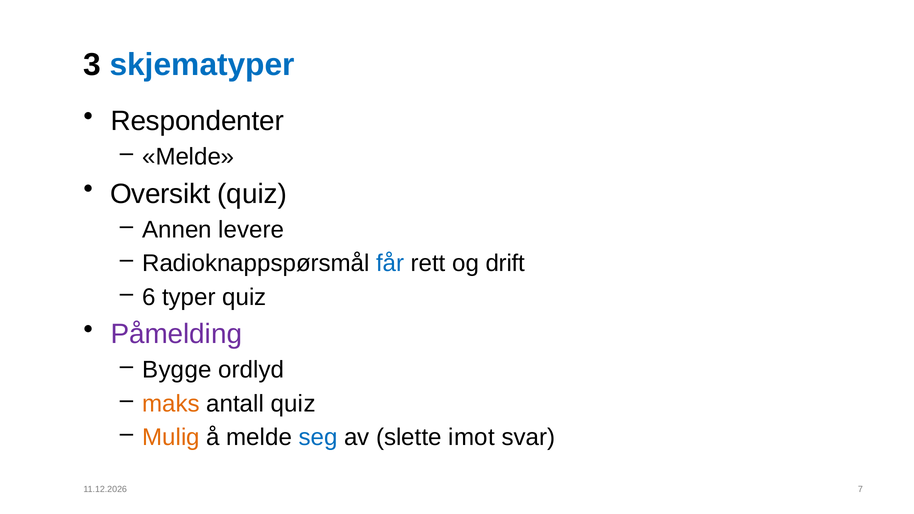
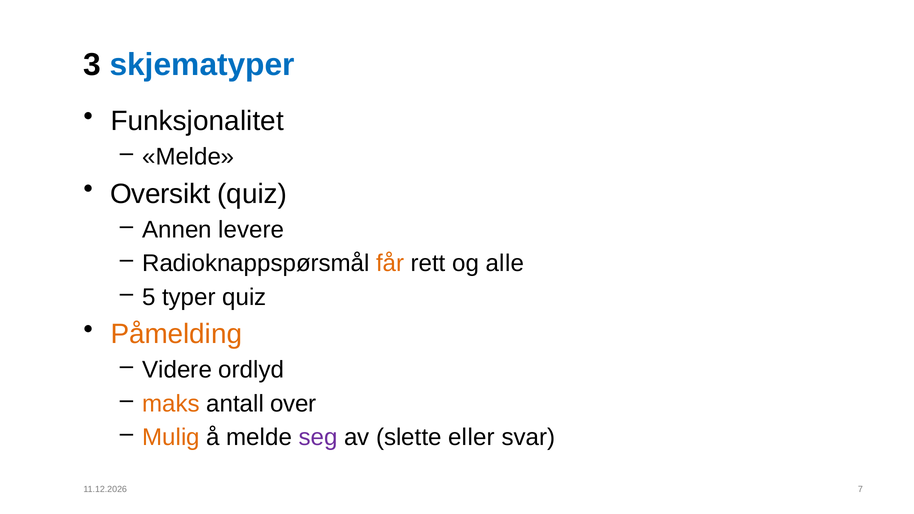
Respondenter: Respondenter -> Funksjonalitet
får colour: blue -> orange
drift: drift -> alle
6: 6 -> 5
Påmelding colour: purple -> orange
Bygge: Bygge -> Videre
antall quiz: quiz -> over
seg colour: blue -> purple
imot: imot -> eller
